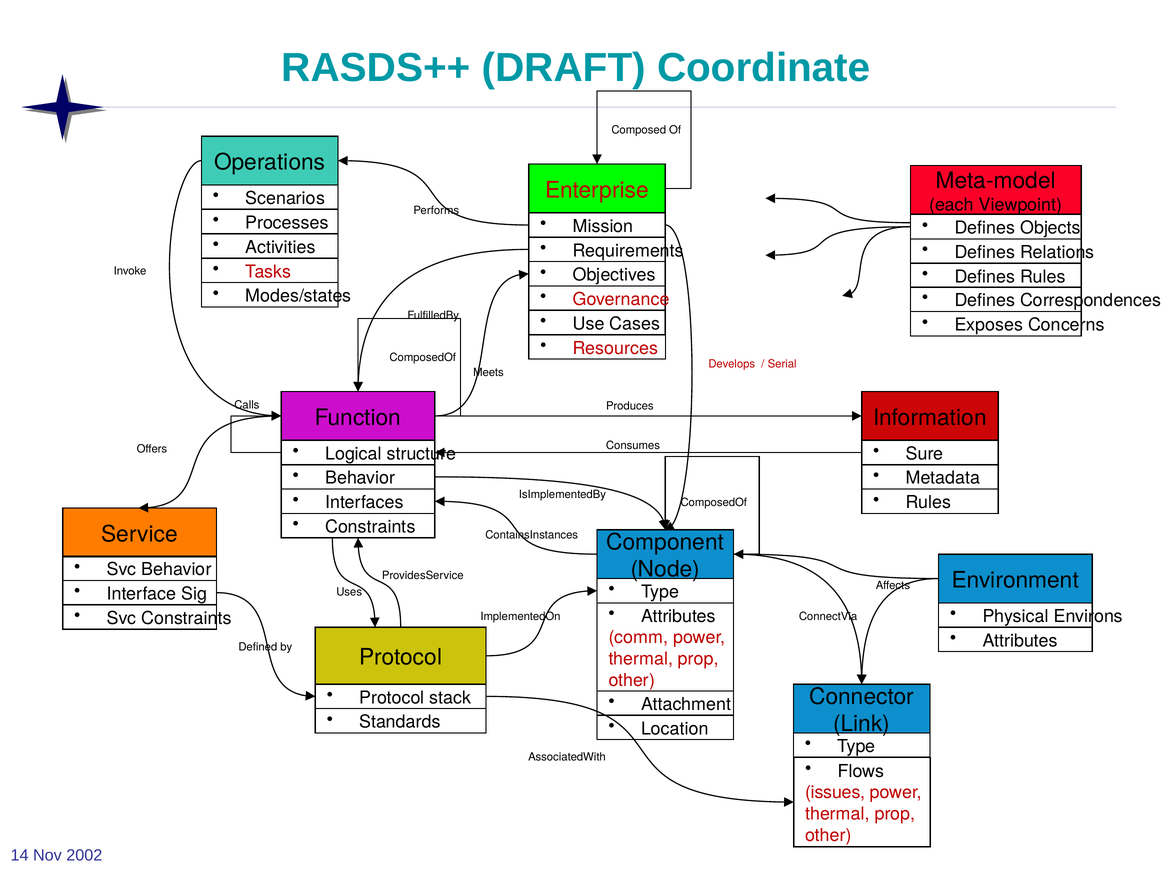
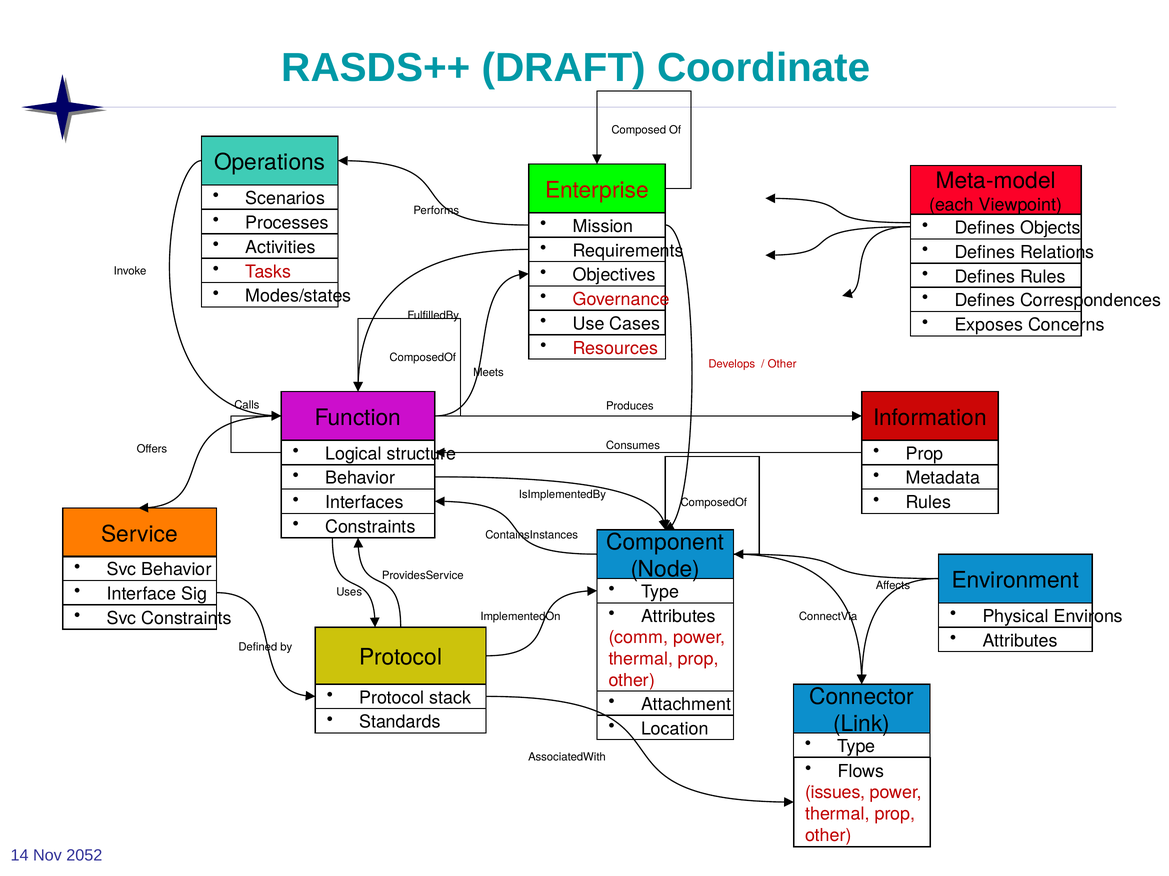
Serial at (782, 365): Serial -> Other
Sure at (925, 454): Sure -> Prop
2002: 2002 -> 2052
